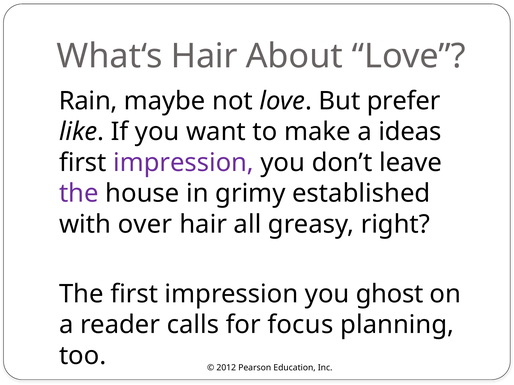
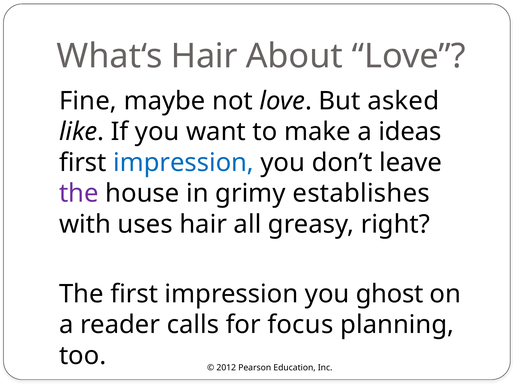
Rain: Rain -> Fine
prefer: prefer -> asked
impression at (184, 163) colour: purple -> blue
established: established -> establishes
over: over -> uses
